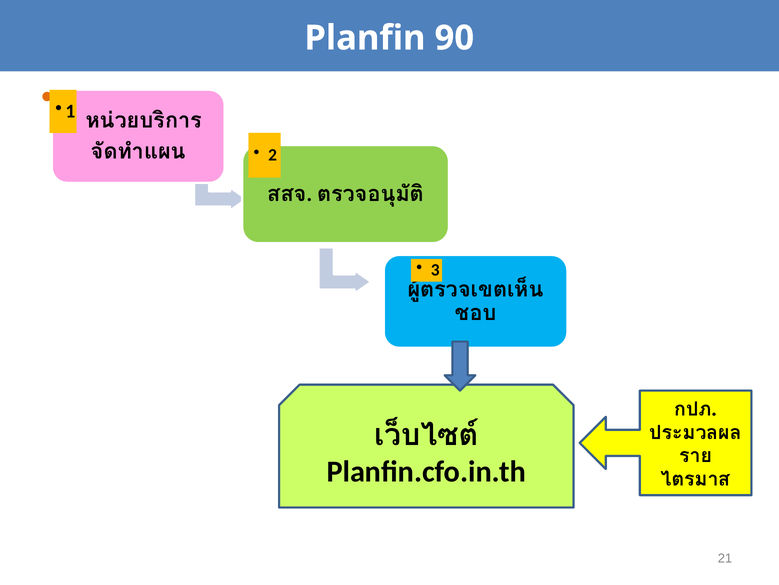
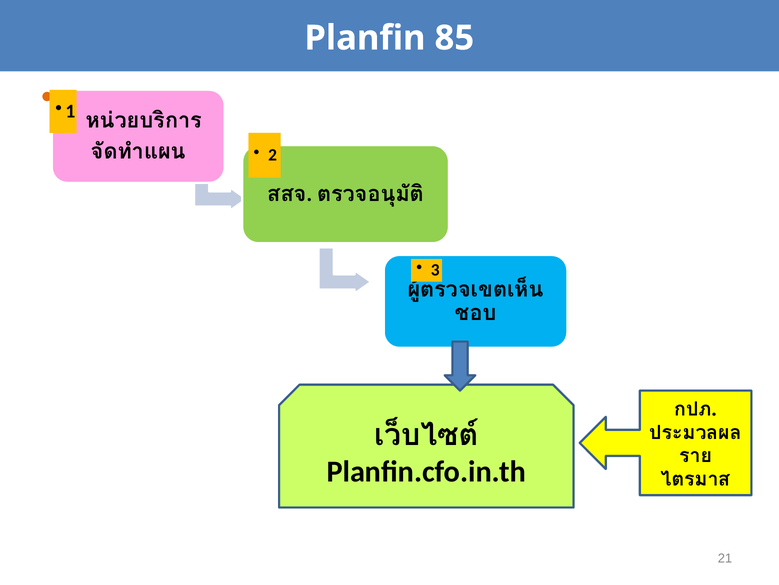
90: 90 -> 85
